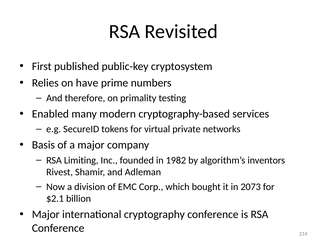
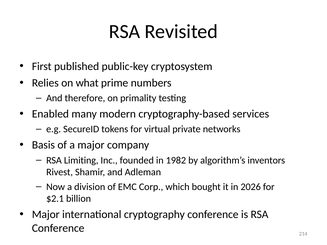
have: have -> what
2073: 2073 -> 2026
